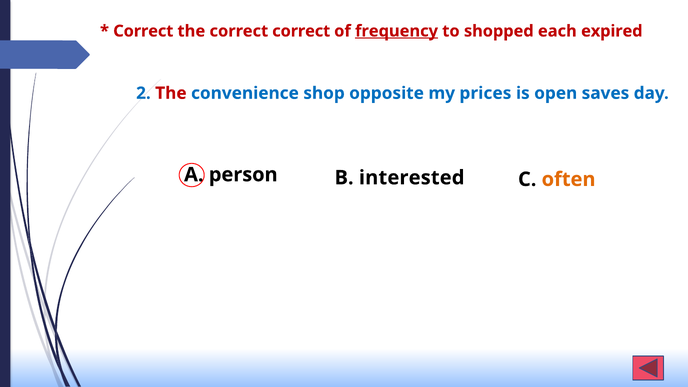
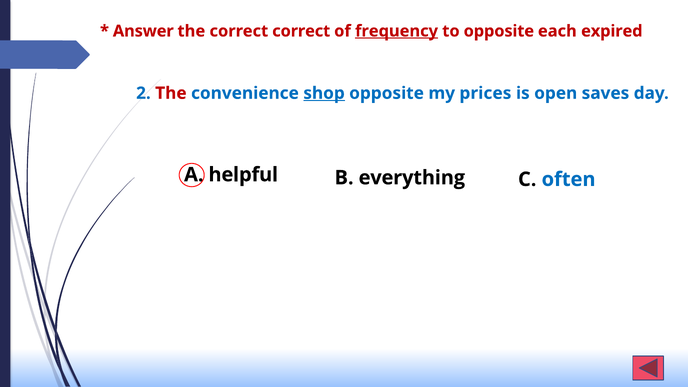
Correct at (143, 31): Correct -> Answer
to shopped: shopped -> opposite
shop underline: none -> present
person: person -> helpful
interested: interested -> everything
often colour: orange -> blue
